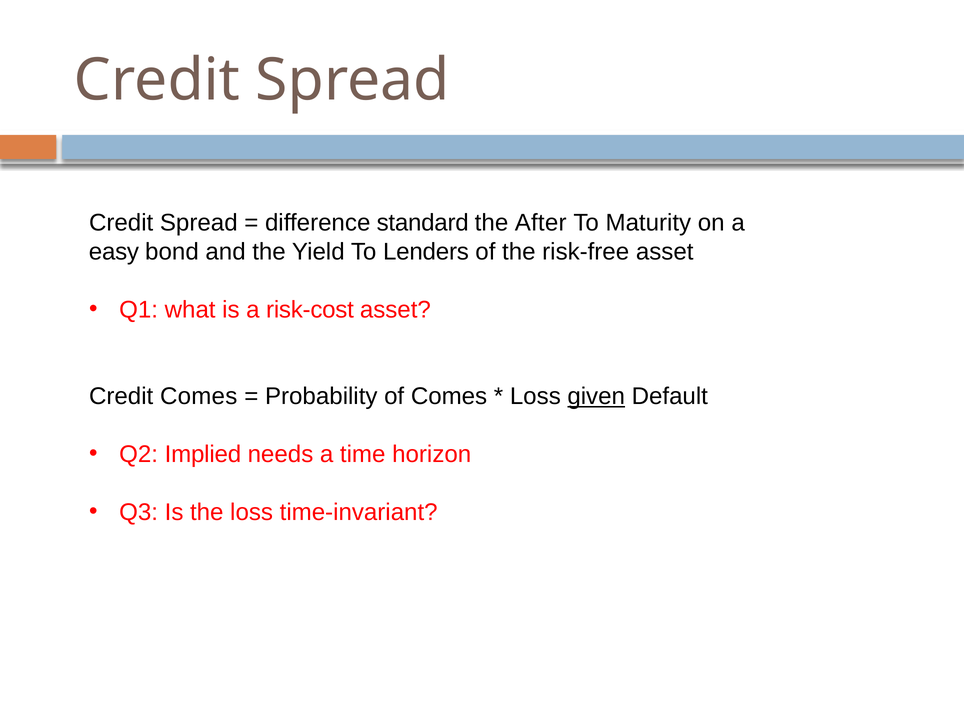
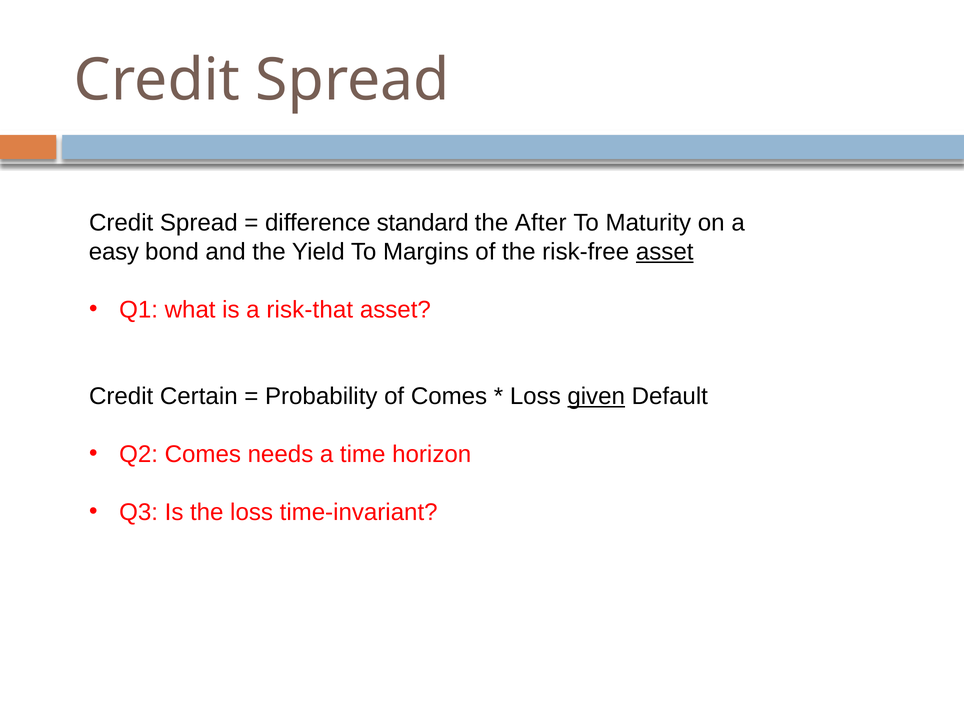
Lenders: Lenders -> Margins
asset at (665, 252) underline: none -> present
risk-cost: risk-cost -> risk-that
Credit Comes: Comes -> Certain
Q2 Implied: Implied -> Comes
